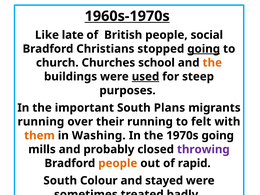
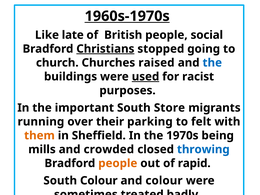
Christians underline: none -> present
going at (204, 49) underline: present -> none
school: school -> raised
the at (212, 63) colour: orange -> blue
steep: steep -> racist
Plans: Plans -> Store
their running: running -> parking
Washing: Washing -> Sheffield
1970s going: going -> being
probably: probably -> crowded
throwing colour: purple -> blue
and stayed: stayed -> colour
